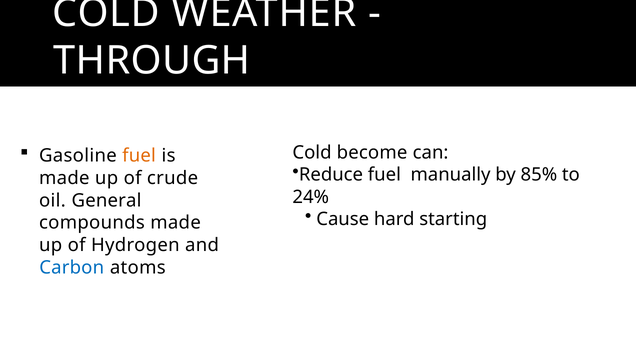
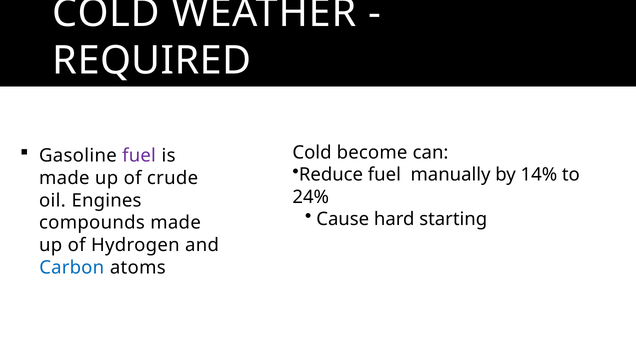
THROUGH: THROUGH -> REQUIRED
fuel at (139, 156) colour: orange -> purple
85%: 85% -> 14%
General: General -> Engines
